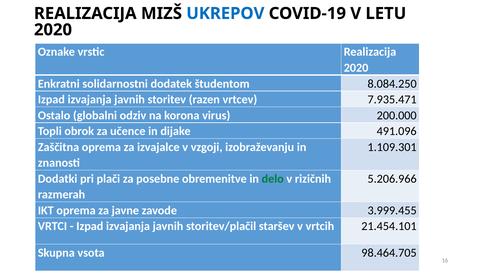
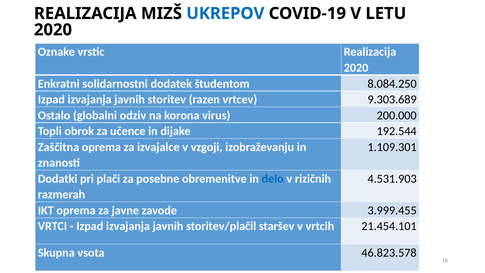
7.935.471: 7.935.471 -> 9.303.689
491.096: 491.096 -> 192.544
delo colour: green -> blue
5.206.966: 5.206.966 -> 4.531.903
98.464.705: 98.464.705 -> 46.823.578
